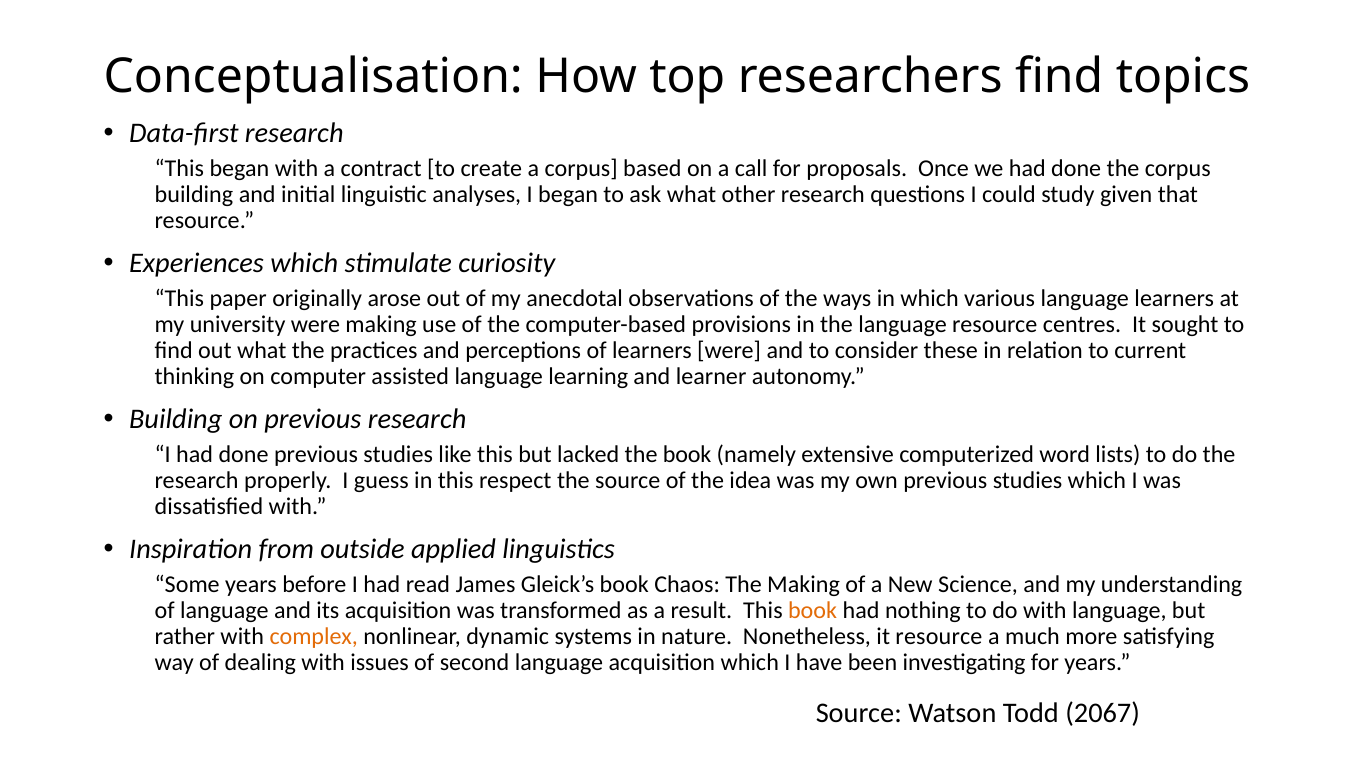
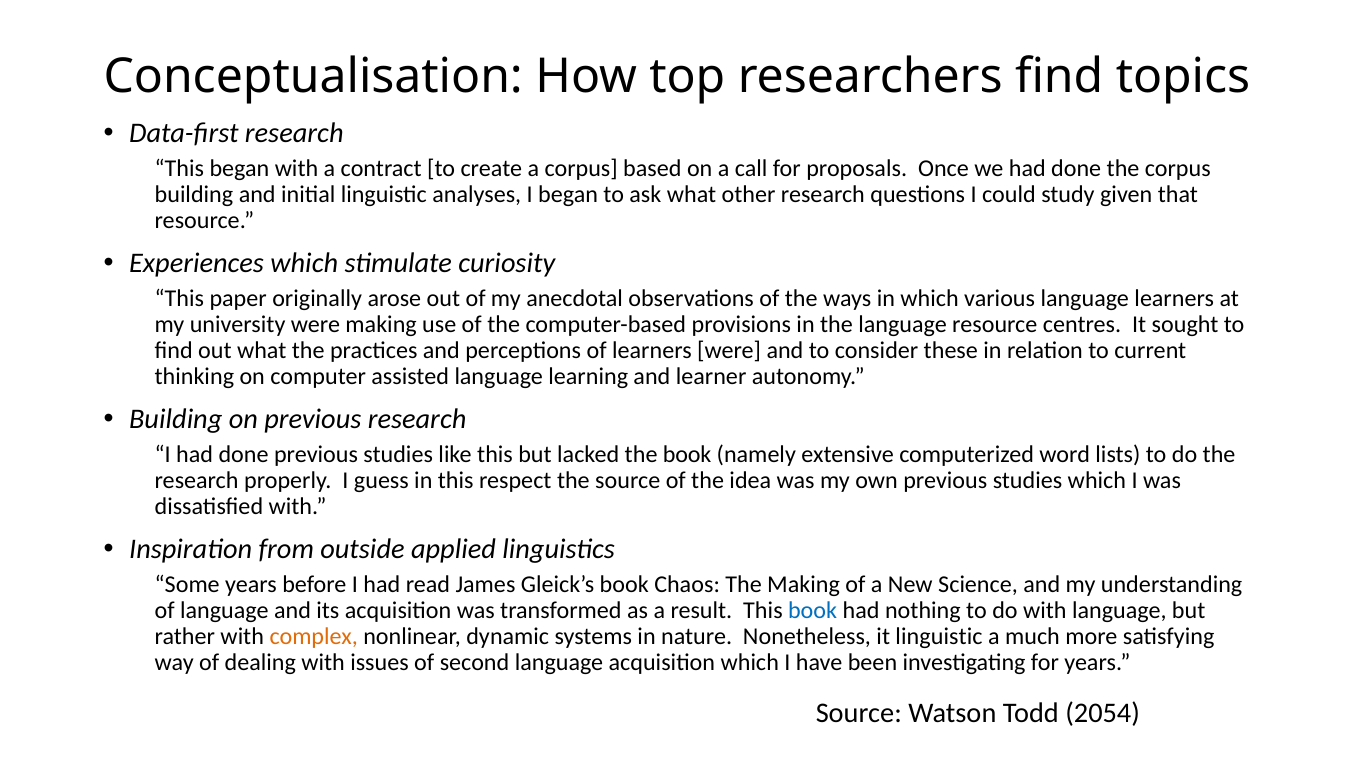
book at (813, 610) colour: orange -> blue
it resource: resource -> linguistic
2067: 2067 -> 2054
